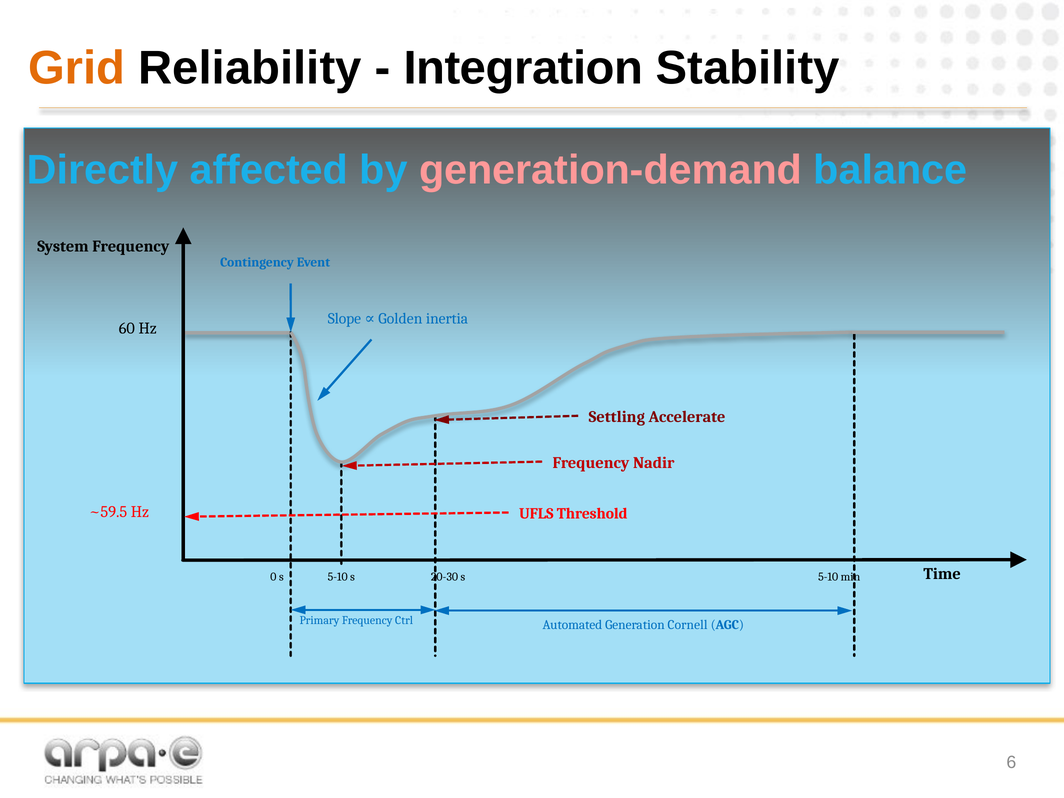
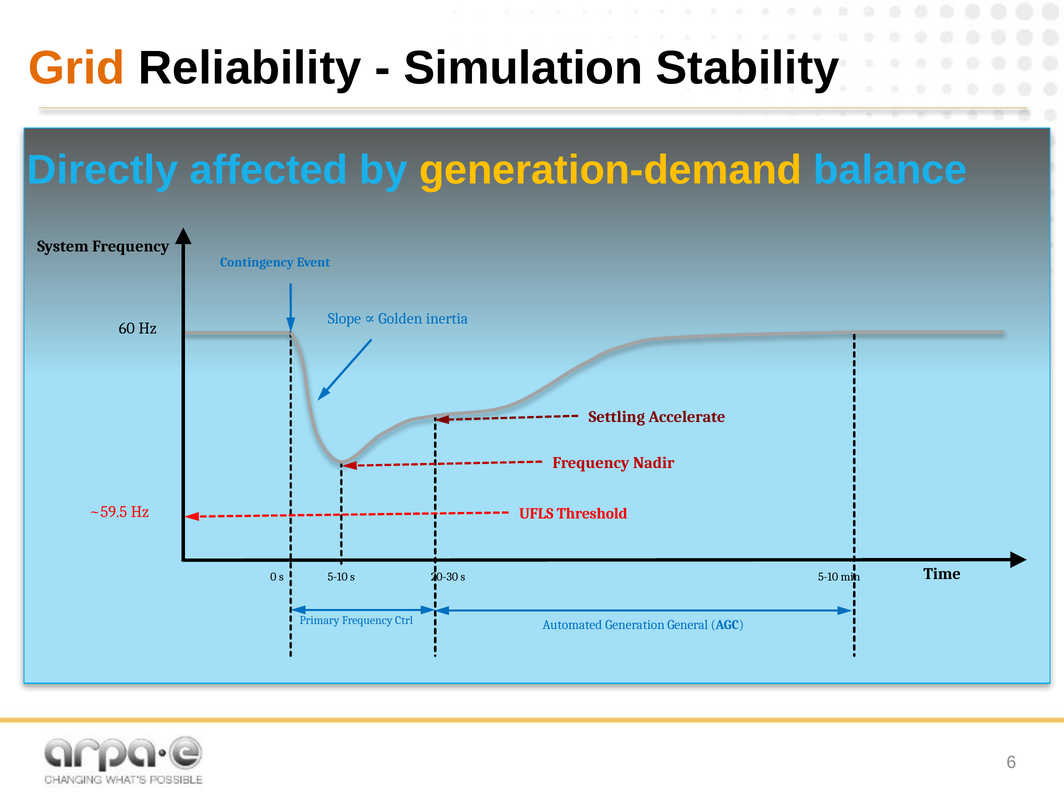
Integration: Integration -> Simulation
generation-demand colour: pink -> yellow
Cornell: Cornell -> General
